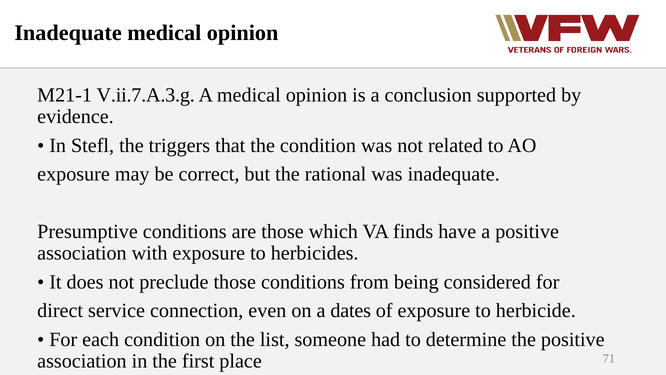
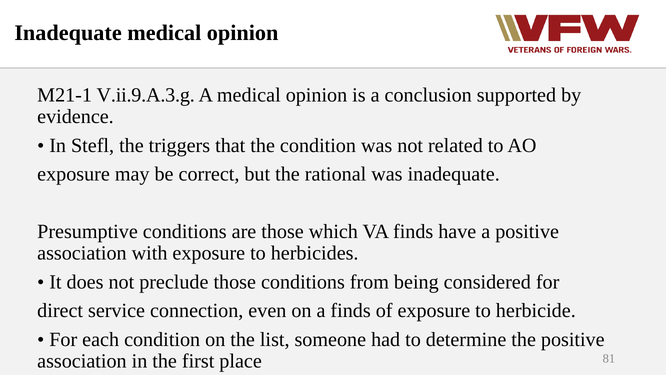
V.ii.7.A.3.g: V.ii.7.A.3.g -> V.ii.9.A.3.g
a dates: dates -> finds
71: 71 -> 81
